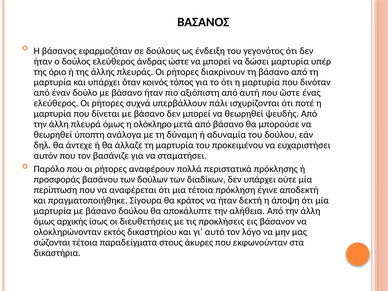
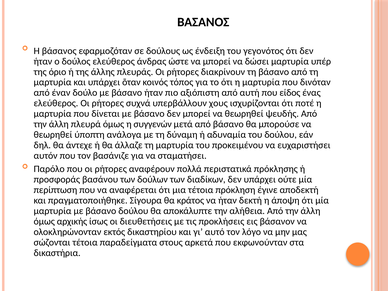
ὥστε: ὥστε -> είδος
πάλι: πάλι -> χους
ολόκληρο: ολόκληρο -> συγγενών
άκυρες: άκυρες -> αρκετά
